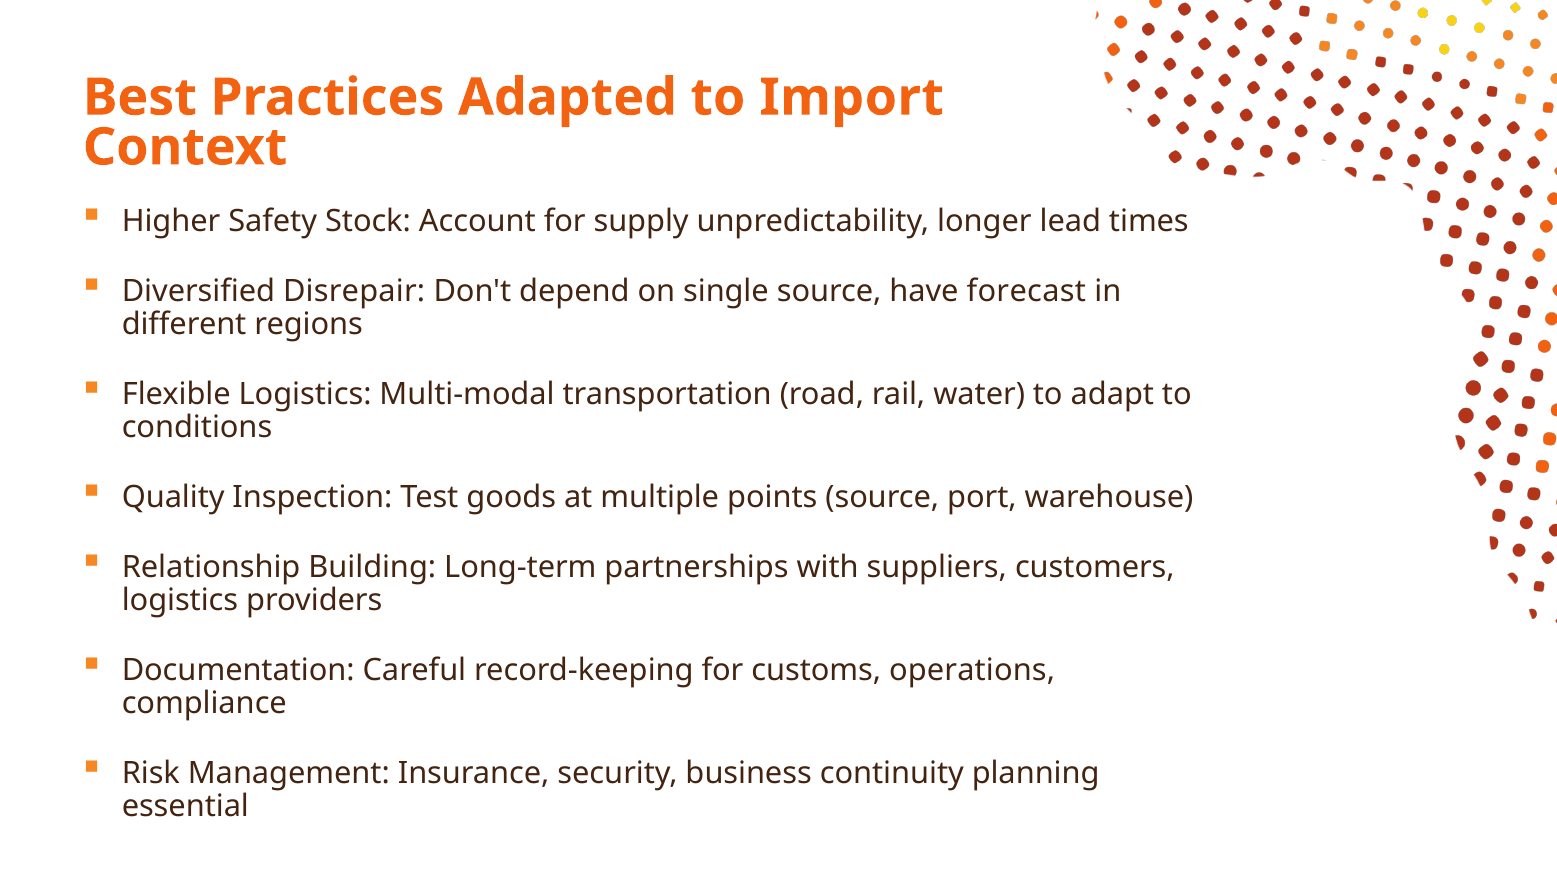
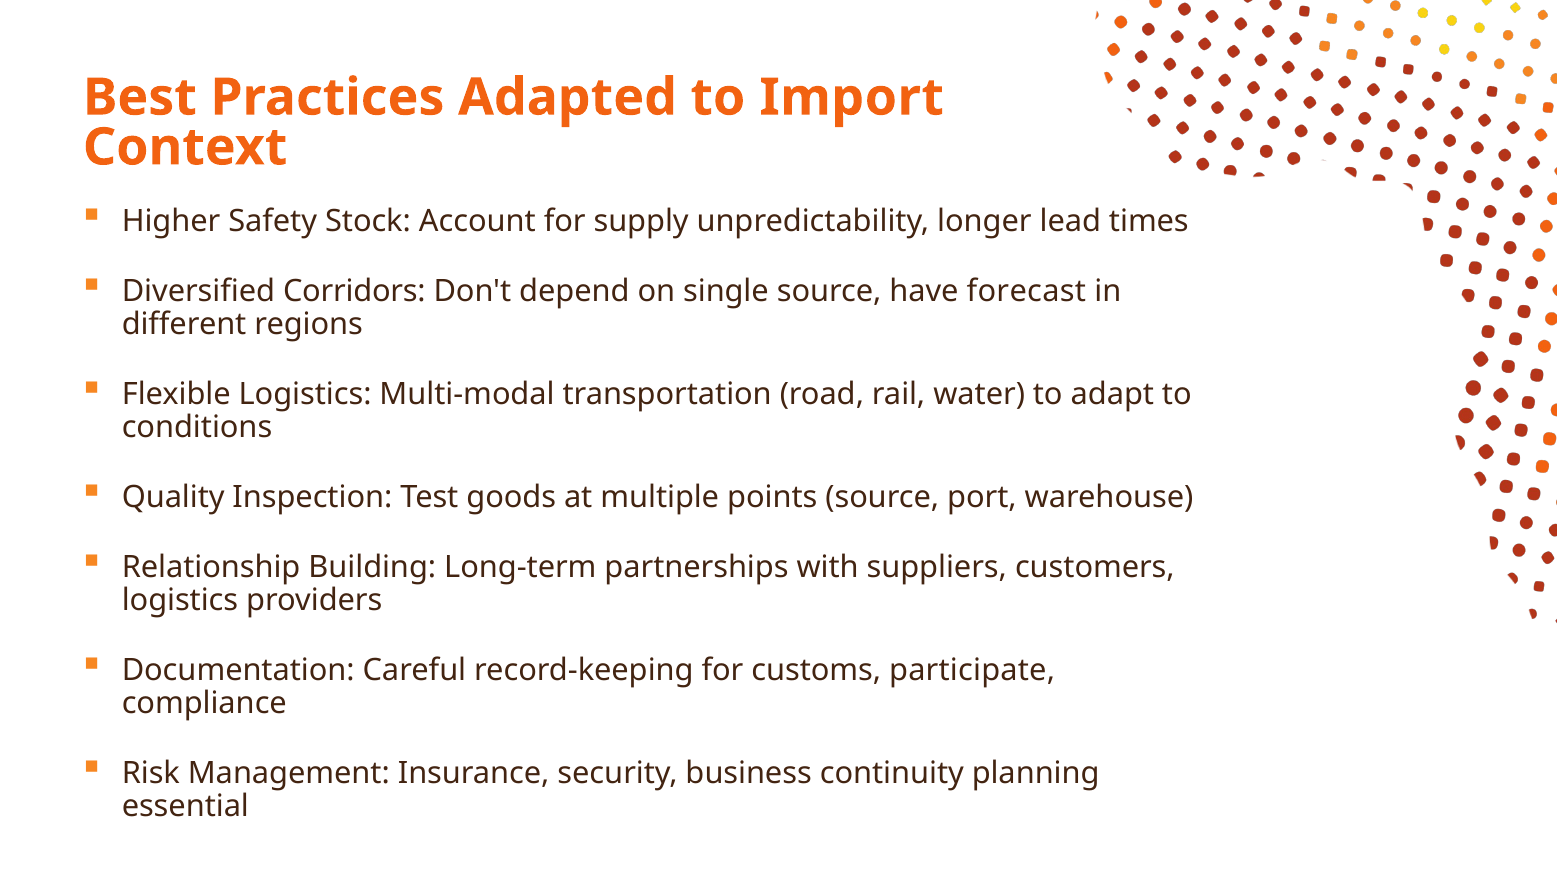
Disrepair: Disrepair -> Corridors
operations: operations -> participate
